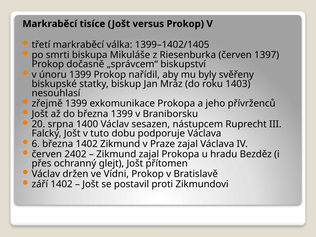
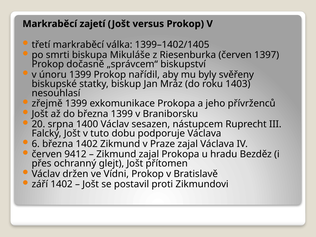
tisíce: tisíce -> zajetí
2402: 2402 -> 9412
